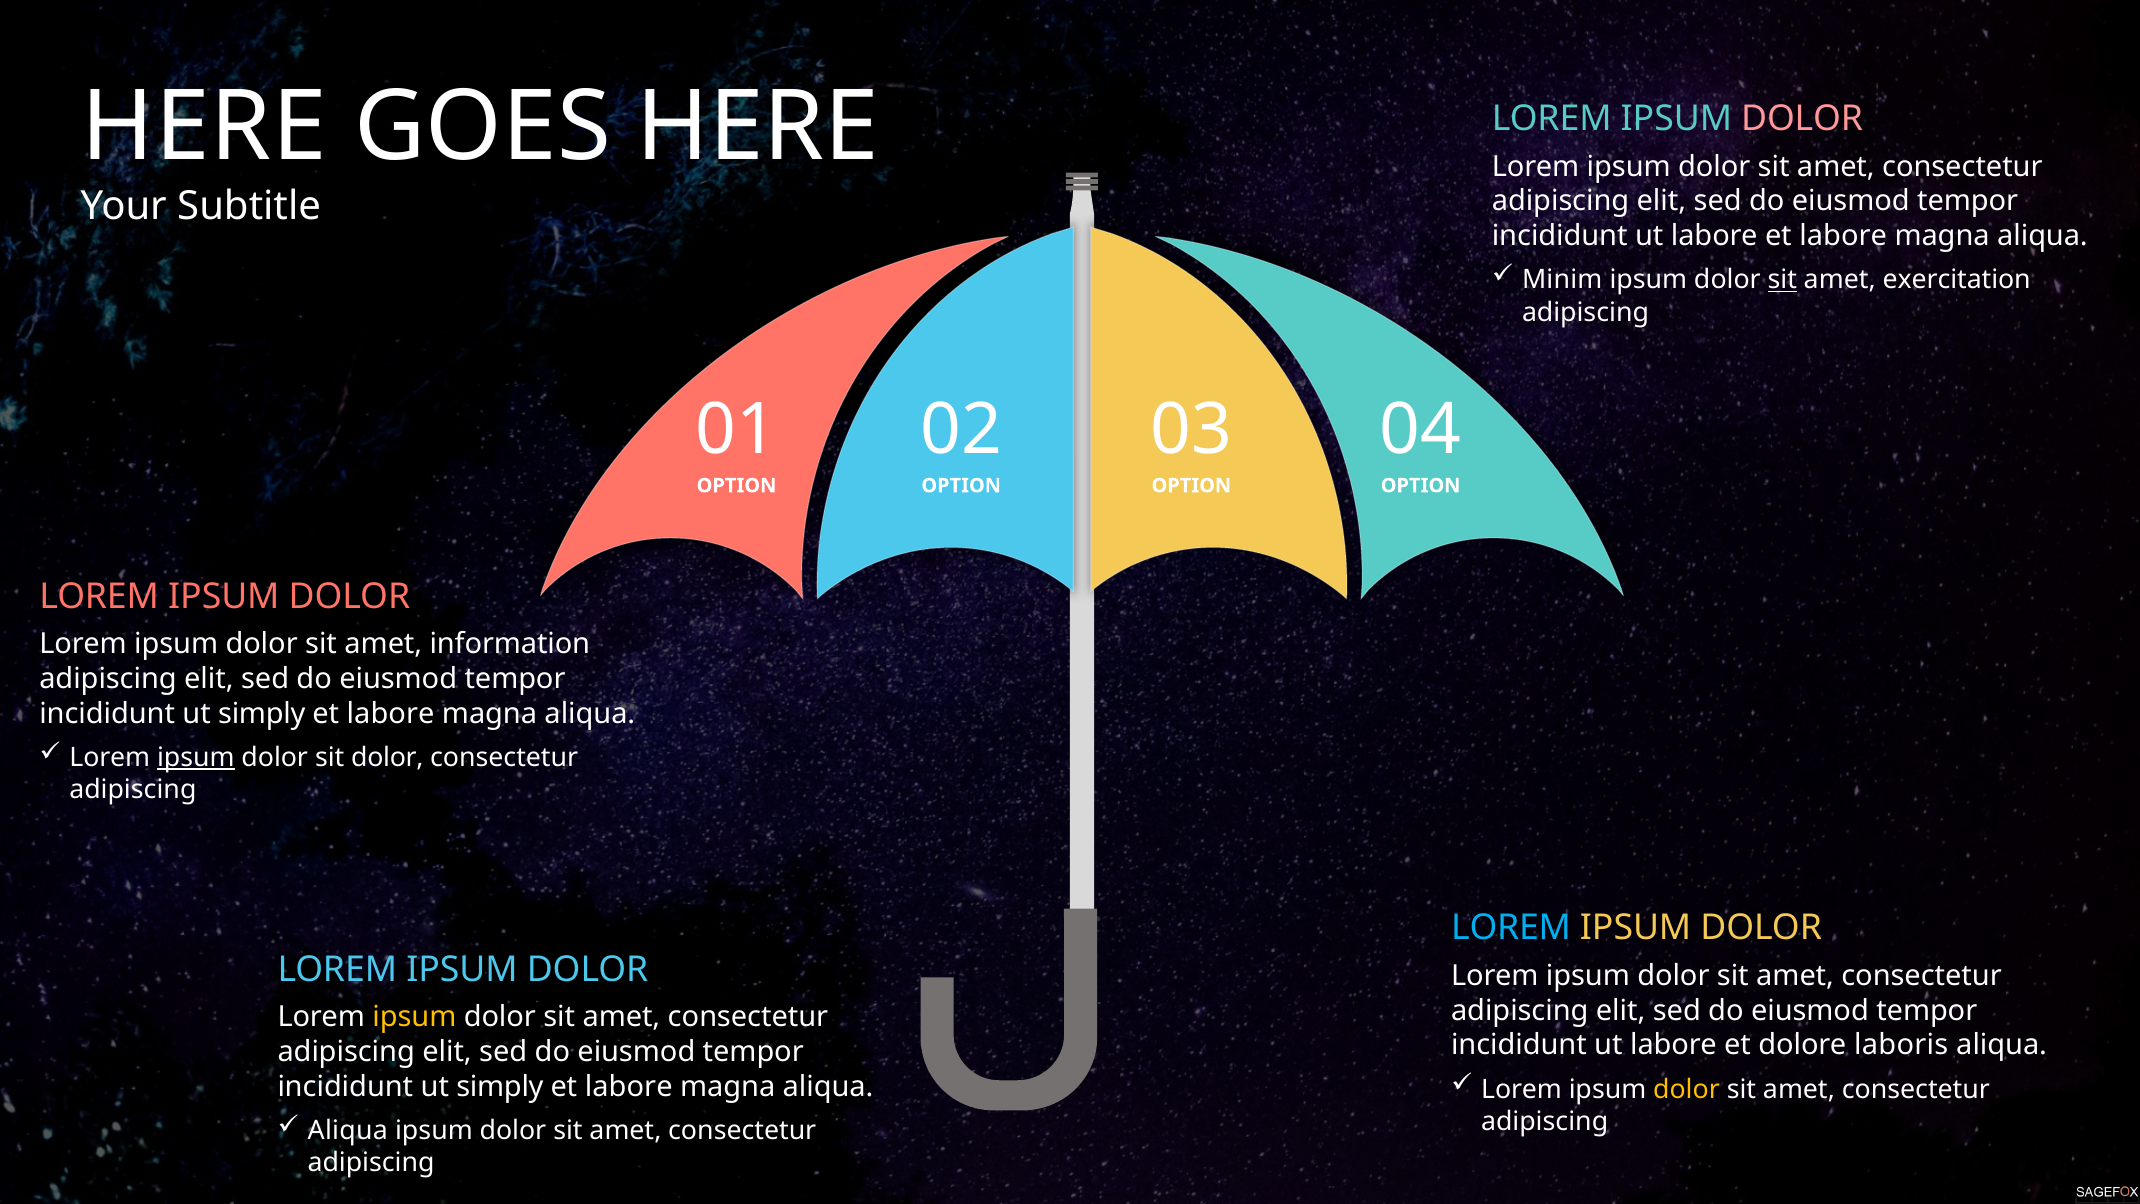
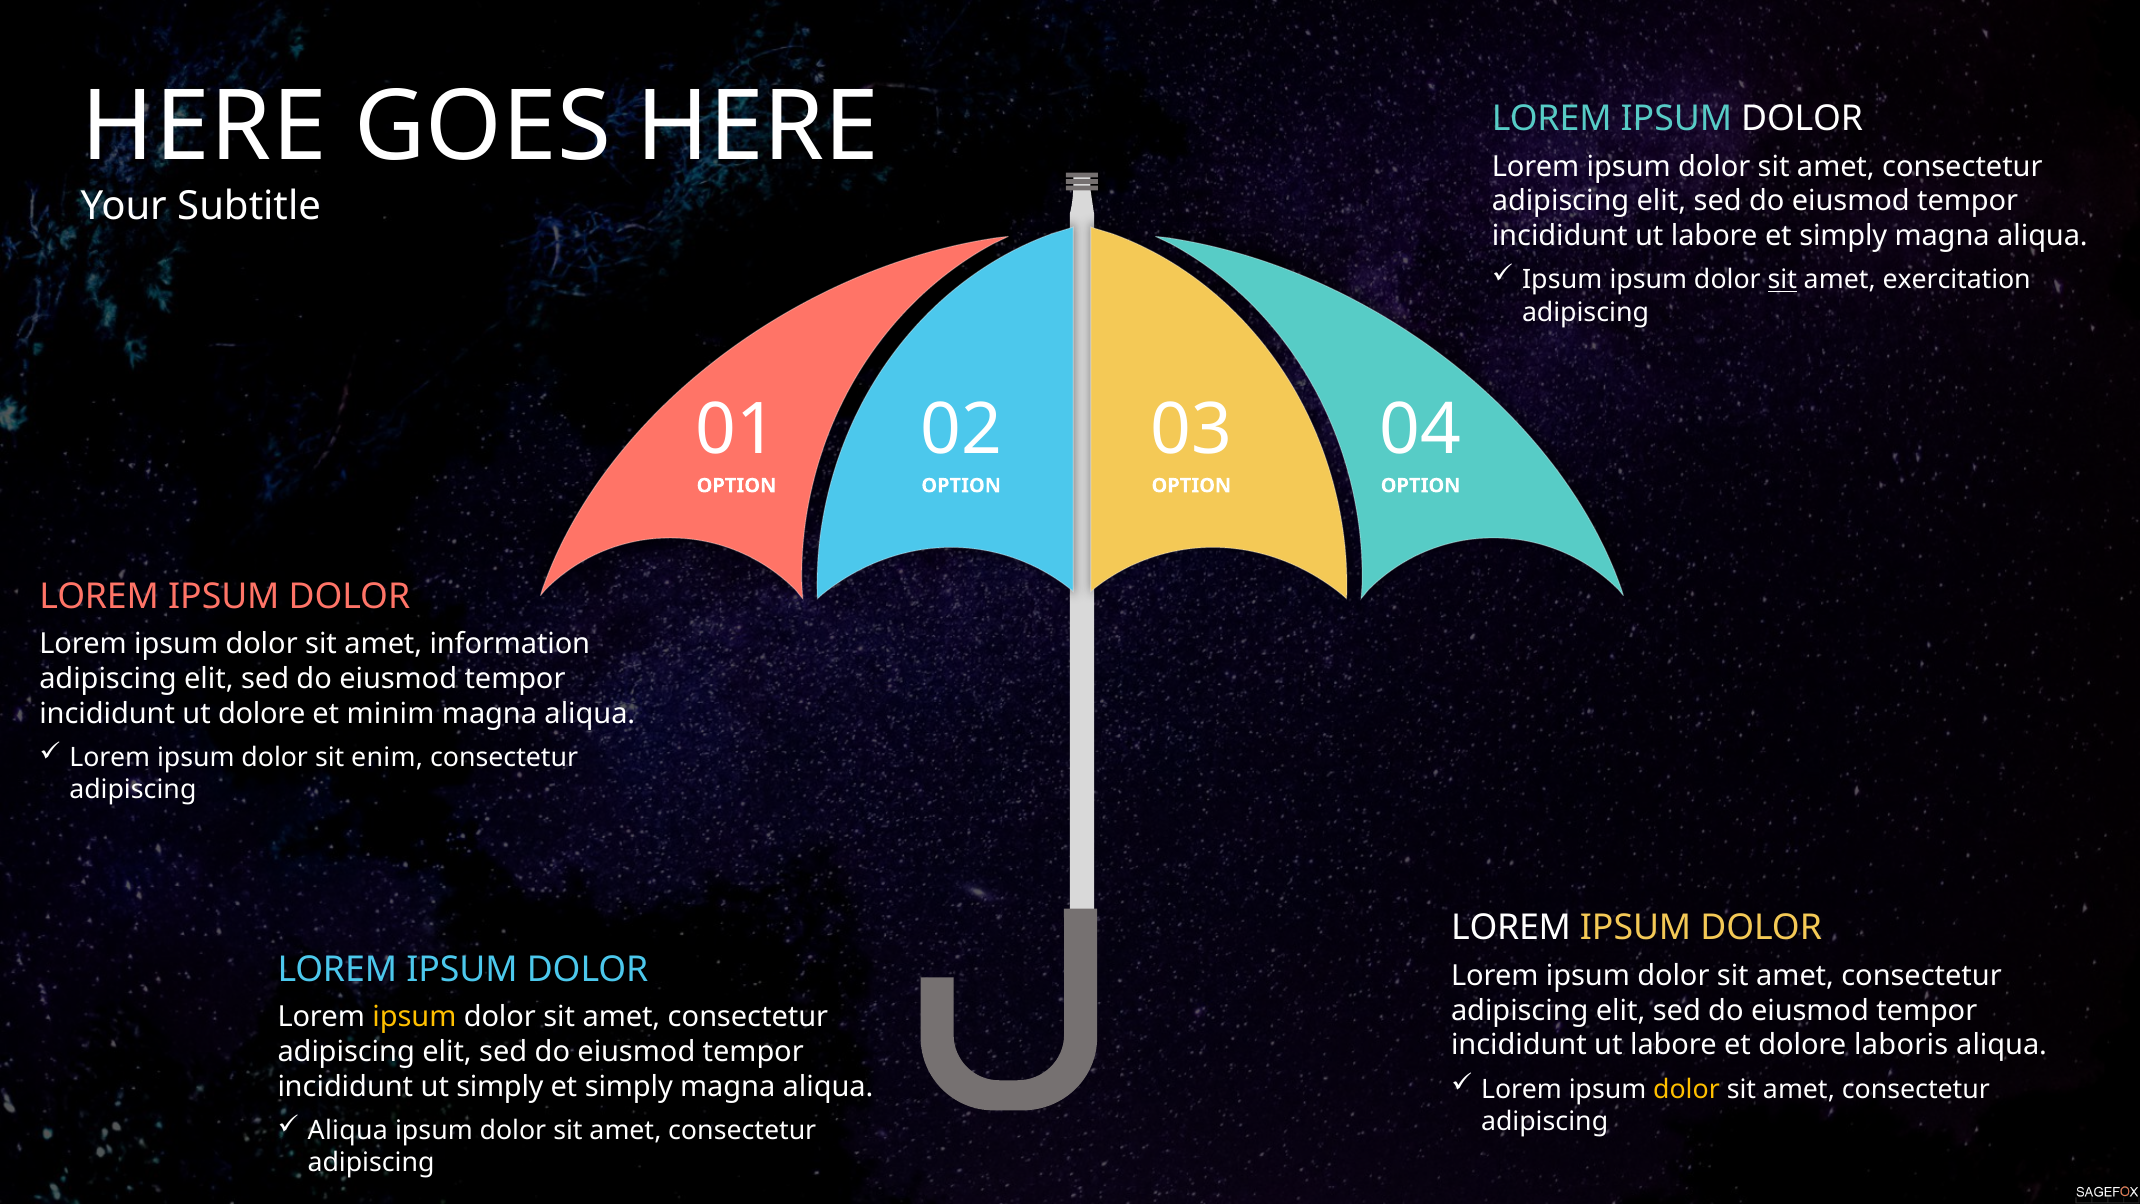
DOLOR at (1802, 119) colour: pink -> white
labore et labore: labore -> simply
Minim at (1562, 280): Minim -> Ipsum
simply at (262, 713): simply -> dolore
labore at (391, 713): labore -> minim
ipsum at (196, 757) underline: present -> none
sit dolor: dolor -> enim
LOREM at (1511, 928) colour: light blue -> white
labore at (629, 1086): labore -> simply
